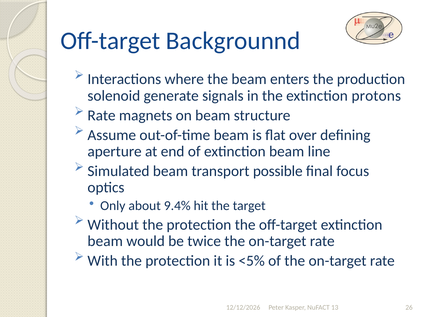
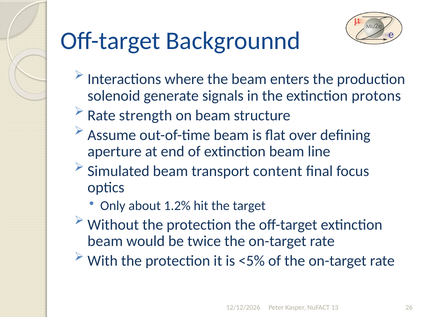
magnets: magnets -> strength
possible: possible -> content
9.4%: 9.4% -> 1.2%
